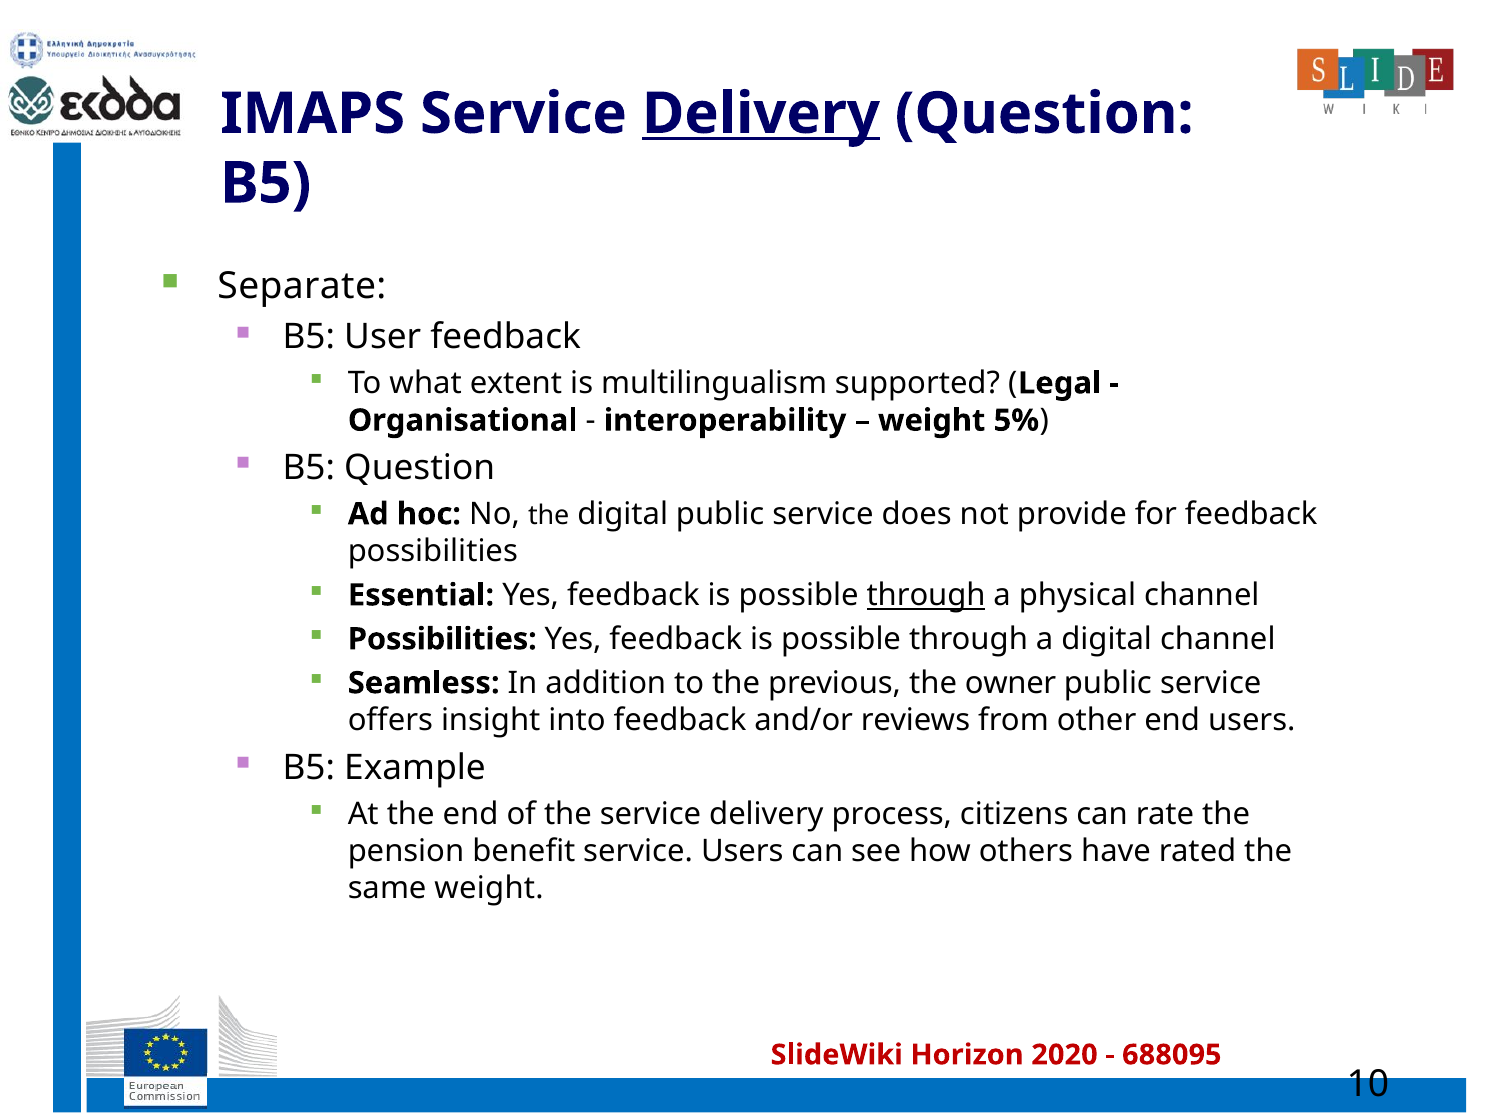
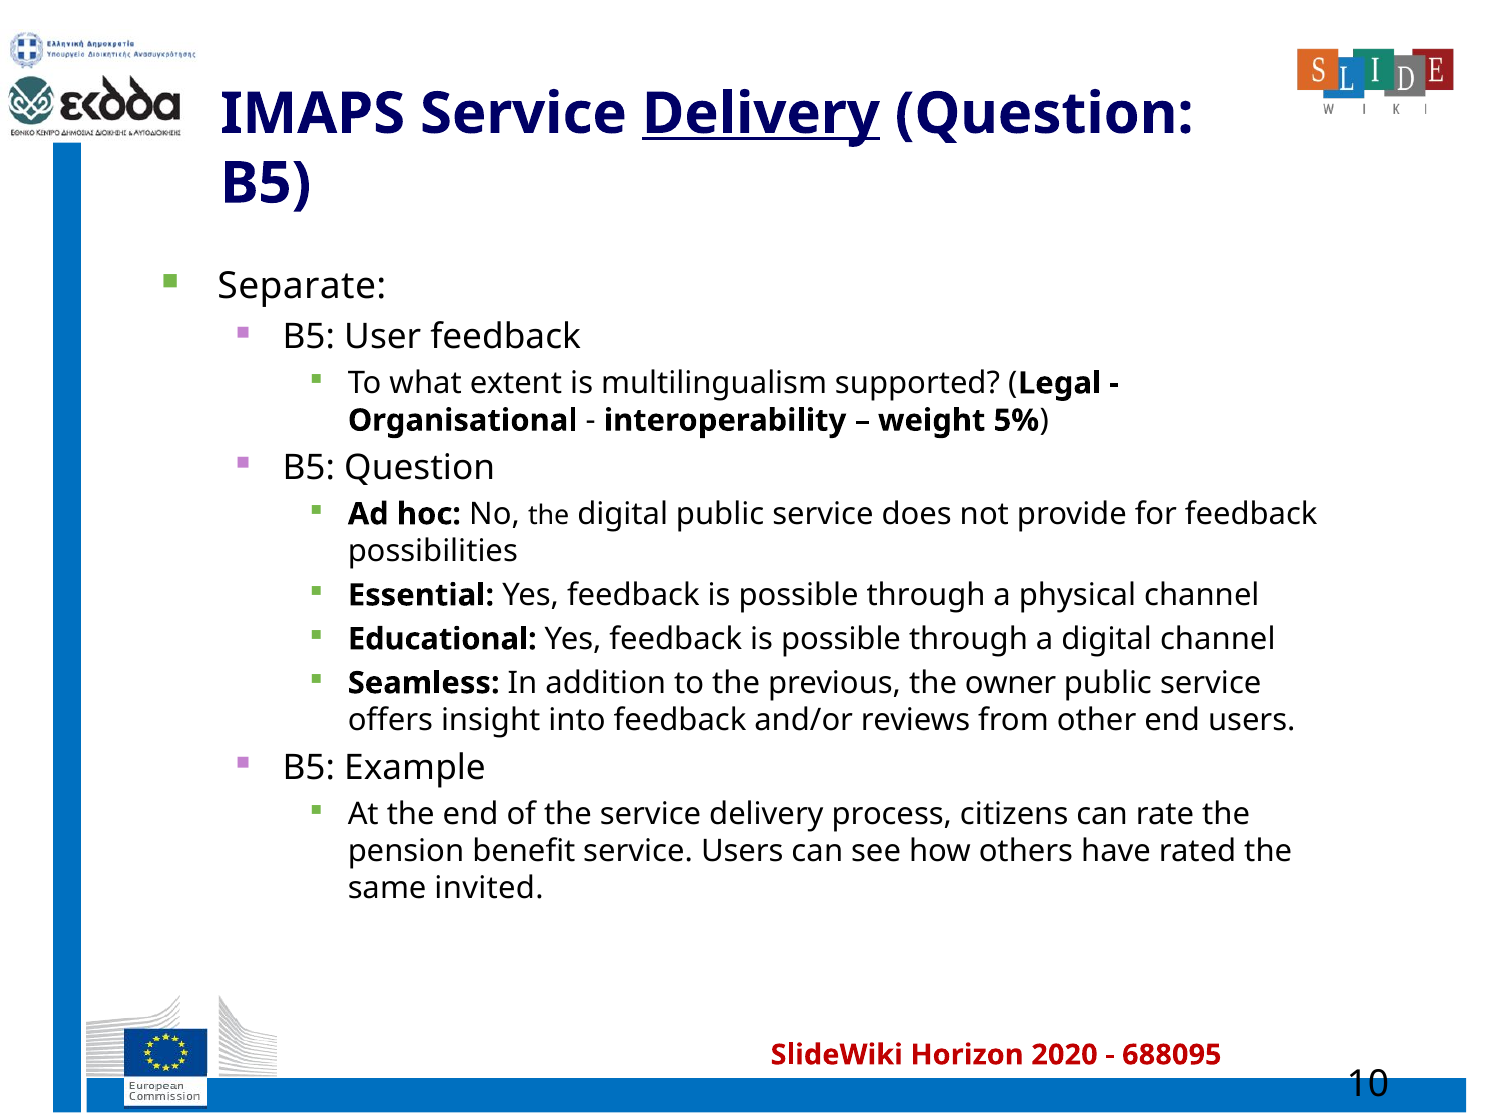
through at (926, 595) underline: present -> none
Possibilities at (442, 639): Possibilities -> Educational
same weight: weight -> invited
